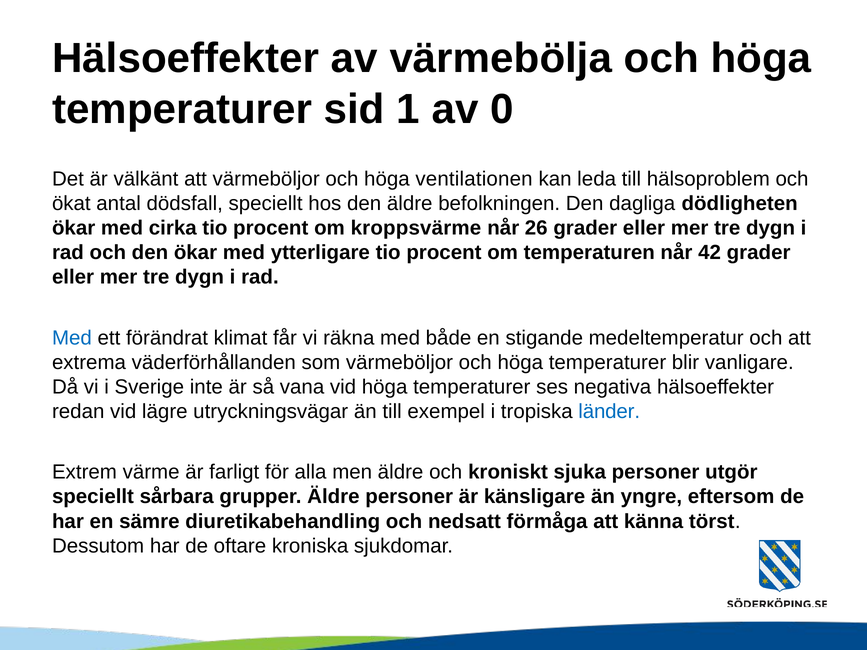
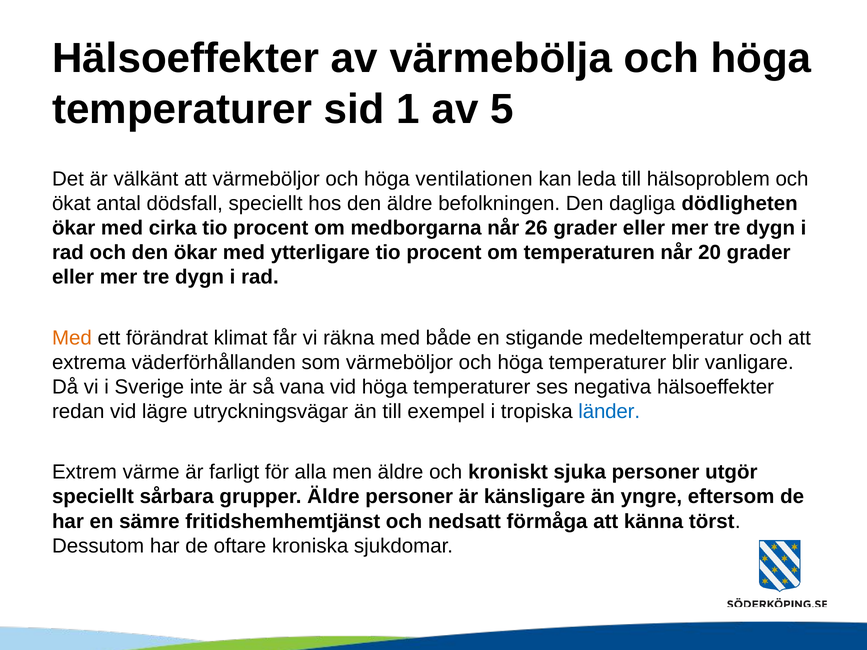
0: 0 -> 5
kroppsvärme: kroppsvärme -> medborgarna
42: 42 -> 20
Med at (72, 338) colour: blue -> orange
diuretikabehandling: diuretikabehandling -> fritidshemhemtjänst
